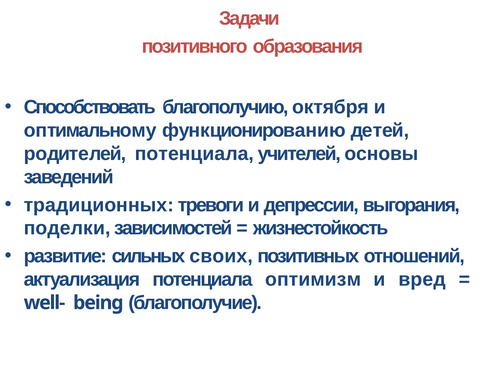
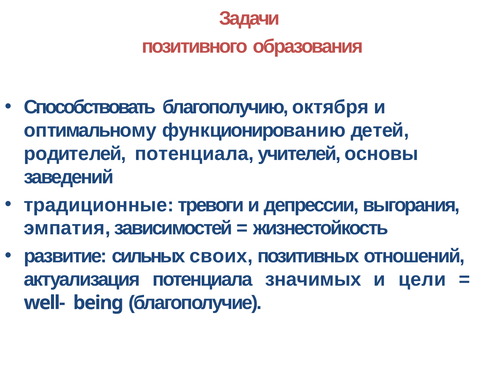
традиционных: традиционных -> традиционные
поделки: поделки -> эмпатия
оптимизм: оптимизм -> значимых
вред: вред -> цели
